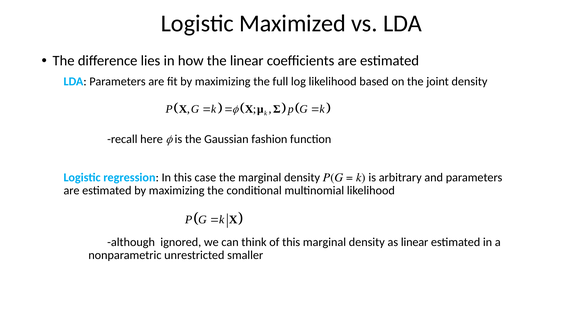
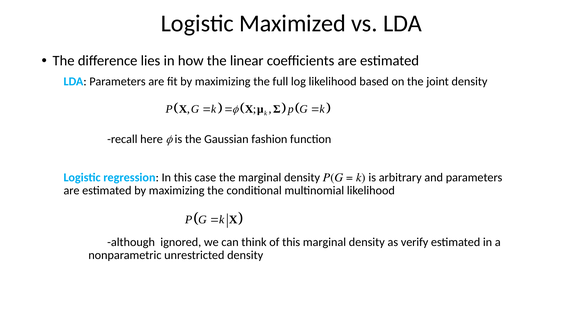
as linear: linear -> verify
unrestricted smaller: smaller -> density
